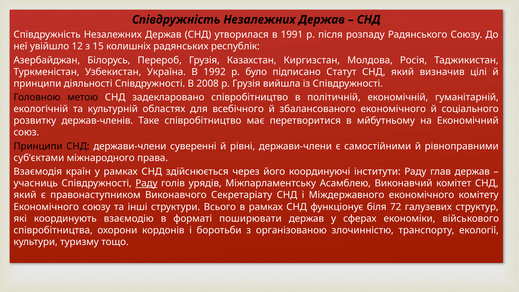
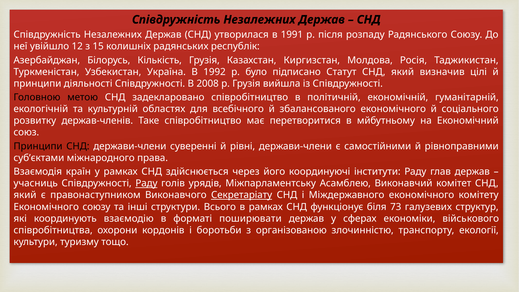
Перероб: Перероб -> Кількість
Секретаріату underline: none -> present
72: 72 -> 73
